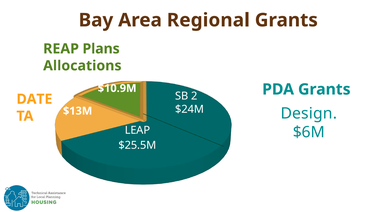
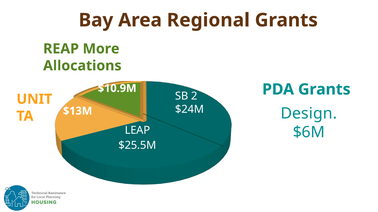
Plans: Plans -> More
DATE: DATE -> UNIT
